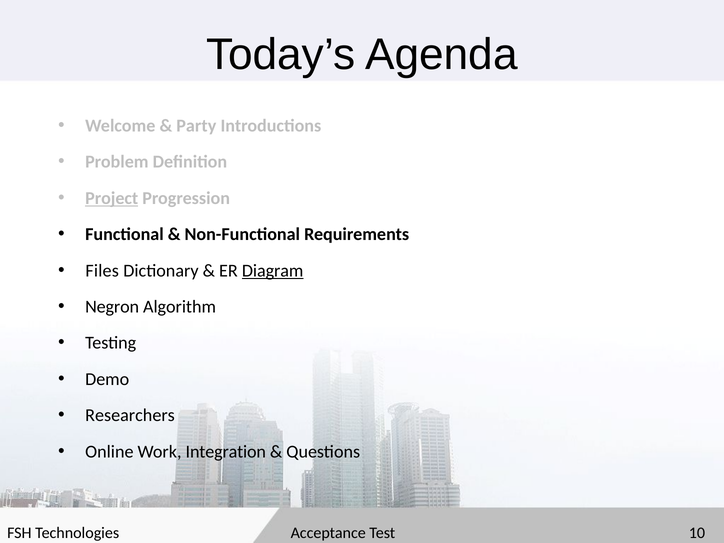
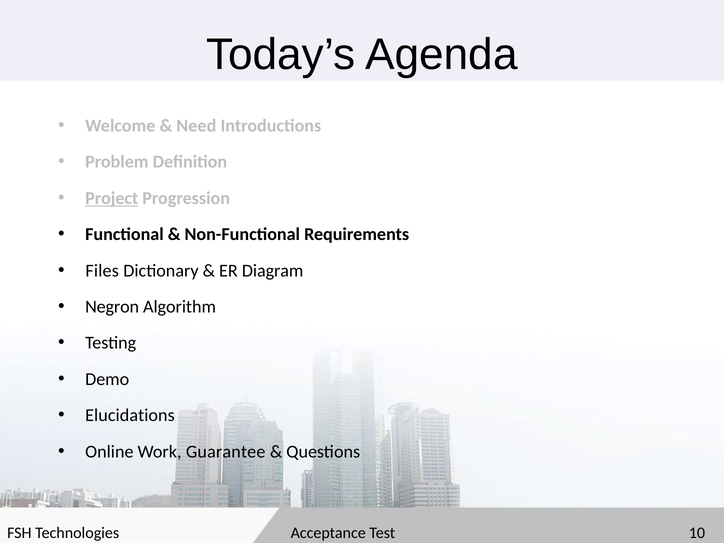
Party: Party -> Need
Diagram underline: present -> none
Researchers: Researchers -> Elucidations
Integration: Integration -> Guarantee
